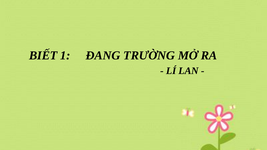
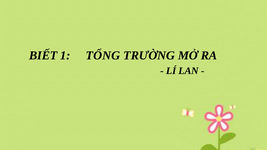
ĐANG: ĐANG -> TỔNG
